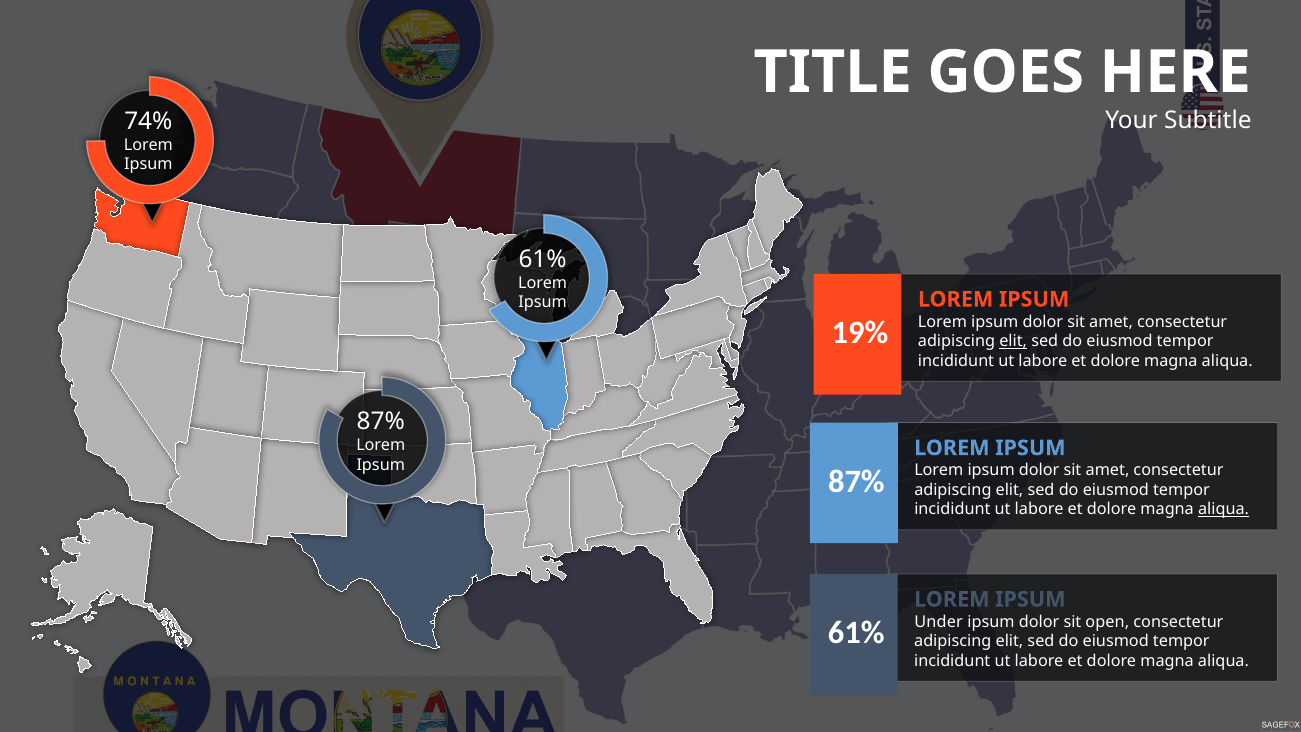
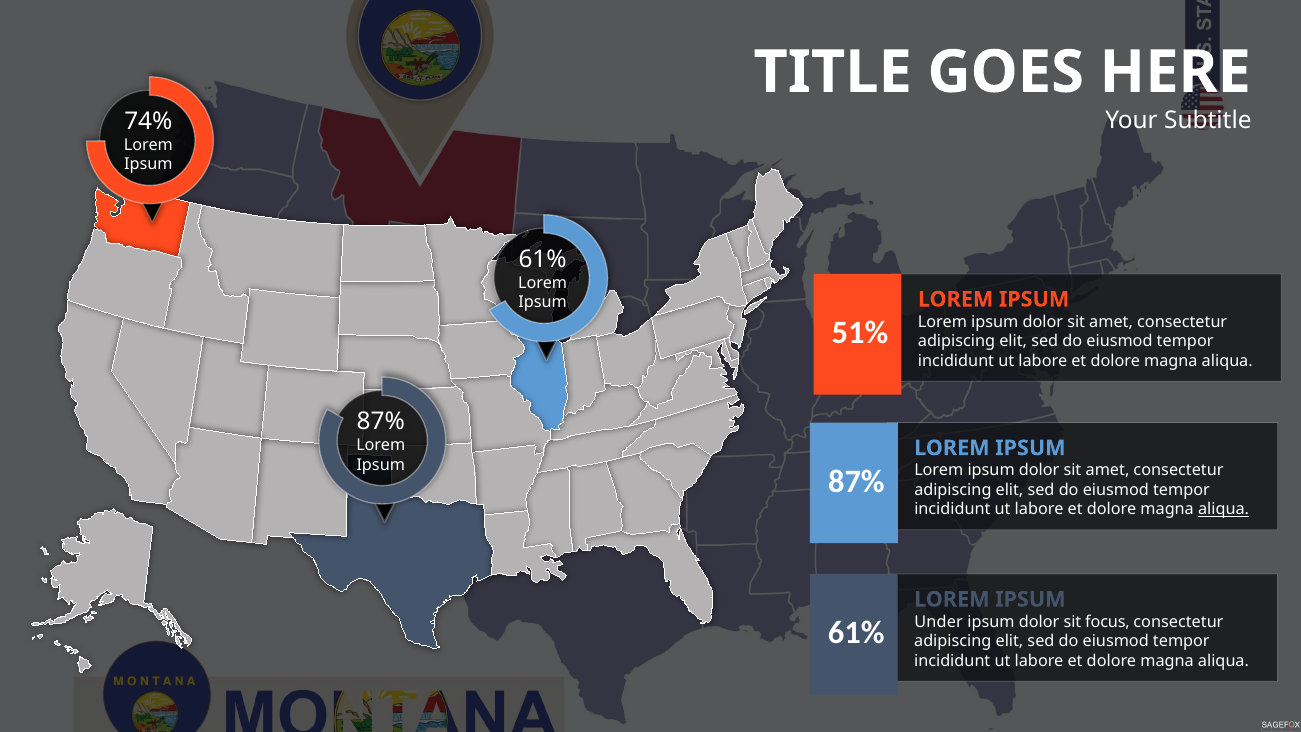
19%: 19% -> 51%
elit at (1013, 341) underline: present -> none
open: open -> focus
